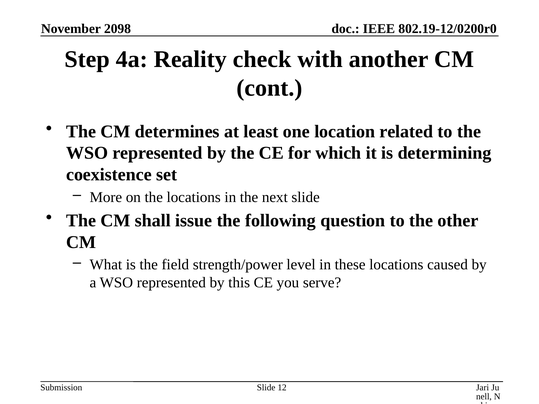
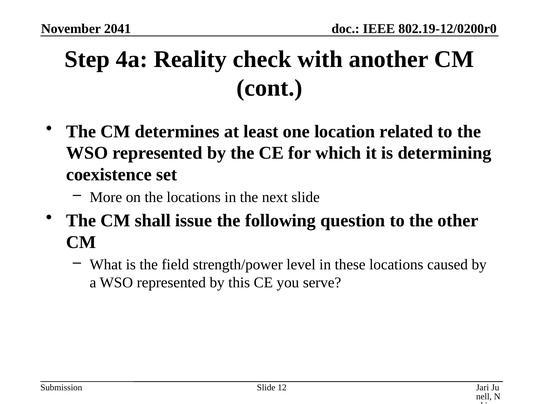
2098: 2098 -> 2041
